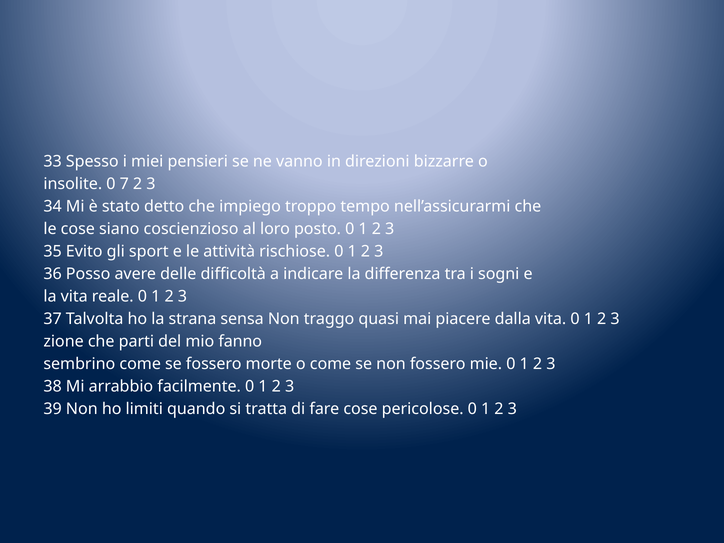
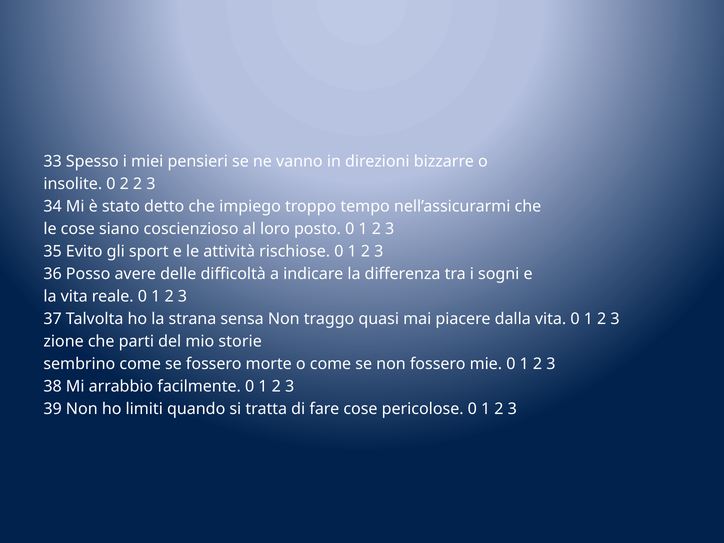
0 7: 7 -> 2
fanno: fanno -> storie
